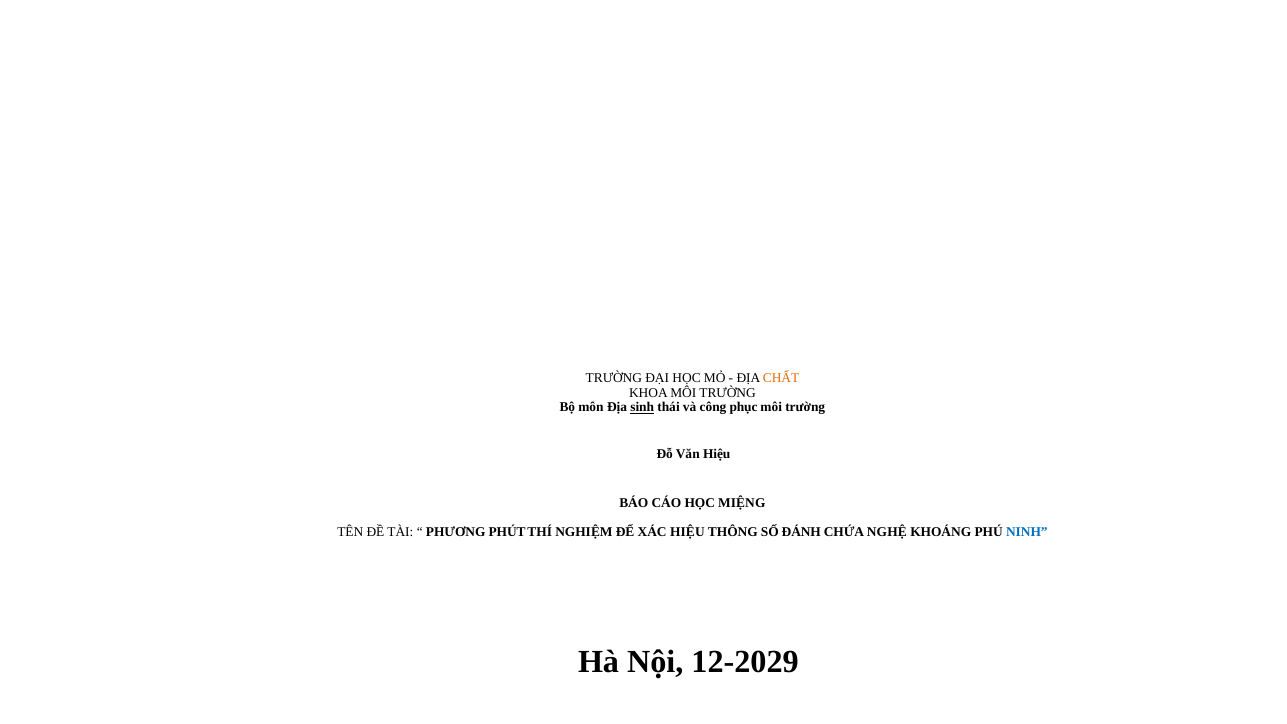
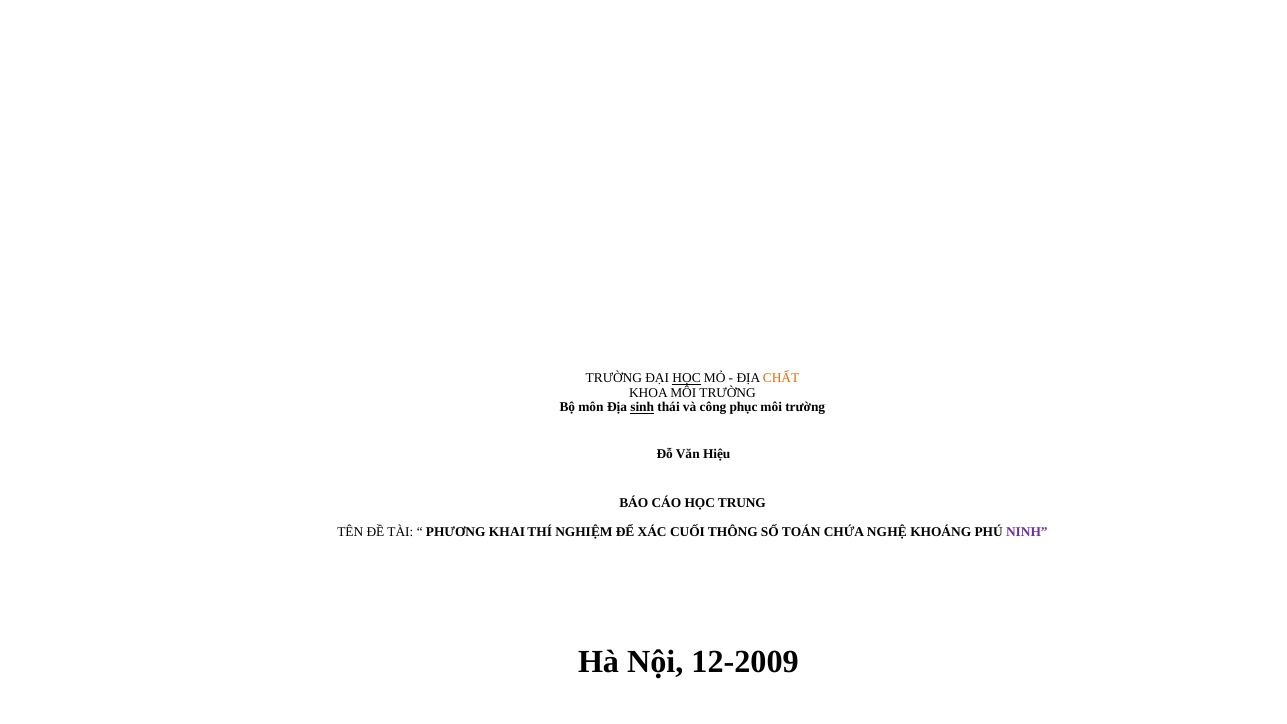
HỌC at (687, 378) underline: none -> present
MIỆNG: MIỆNG -> TRUNG
PHÚT: PHÚT -> KHAI
XÁC HIỆU: HIỆU -> CUỐI
ĐÁNH: ĐÁNH -> TOÁN
NINH colour: blue -> purple
12-2029: 12-2029 -> 12-2009
